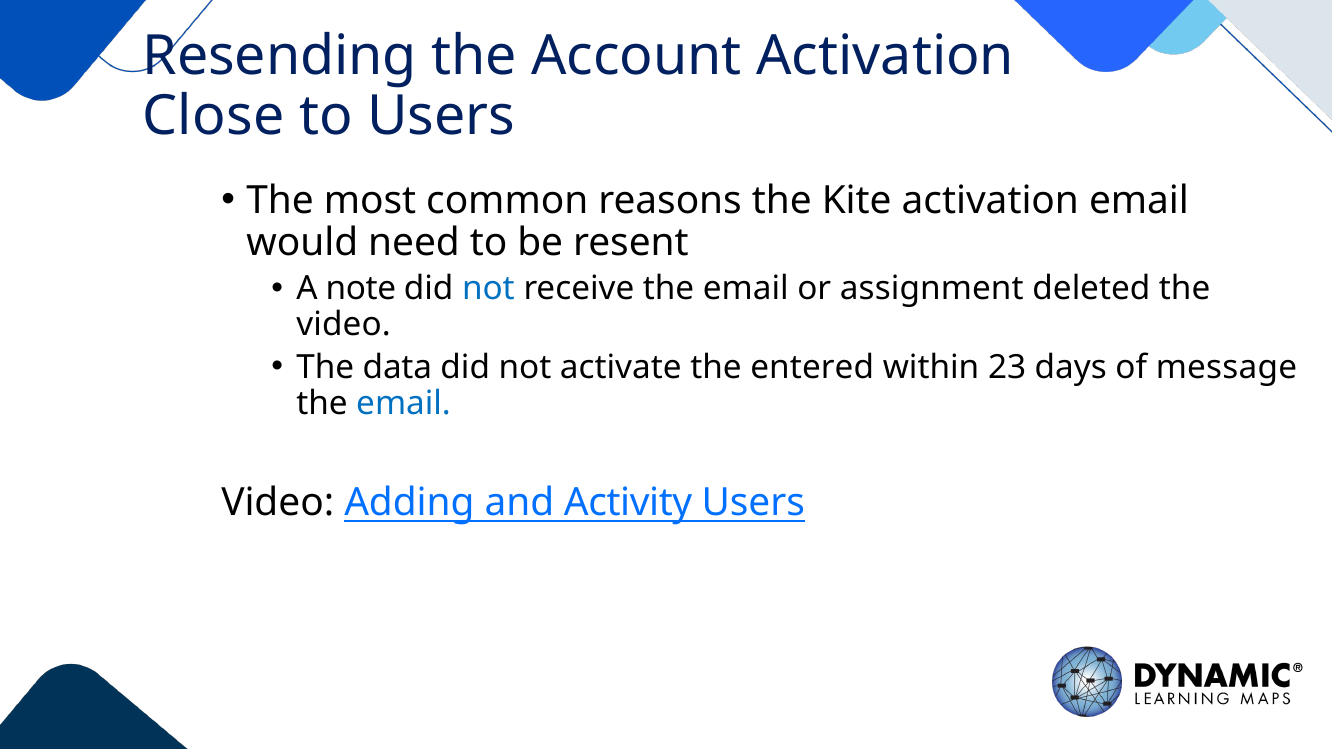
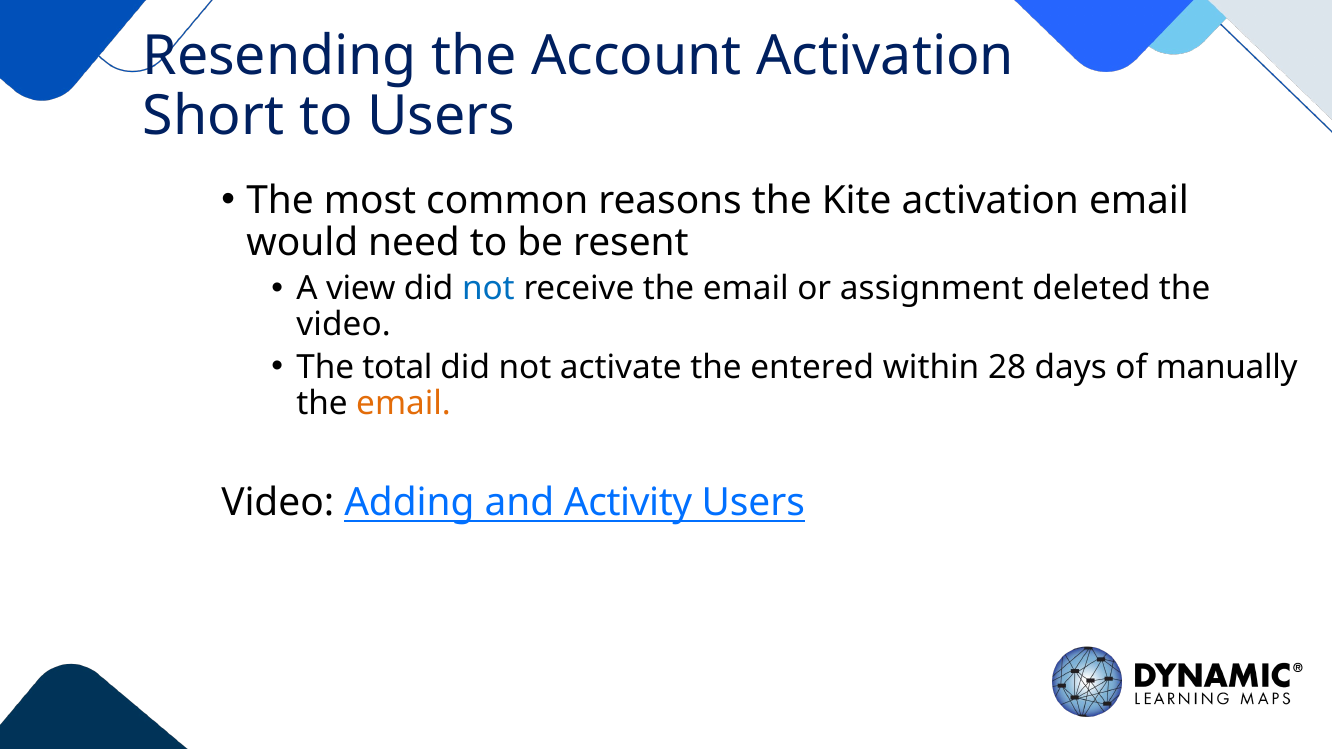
Close: Close -> Short
note: note -> view
data: data -> total
23: 23 -> 28
message: message -> manually
email at (404, 403) colour: blue -> orange
